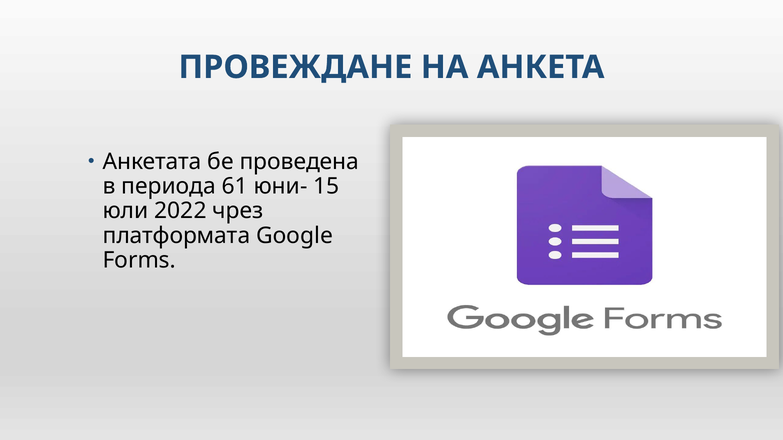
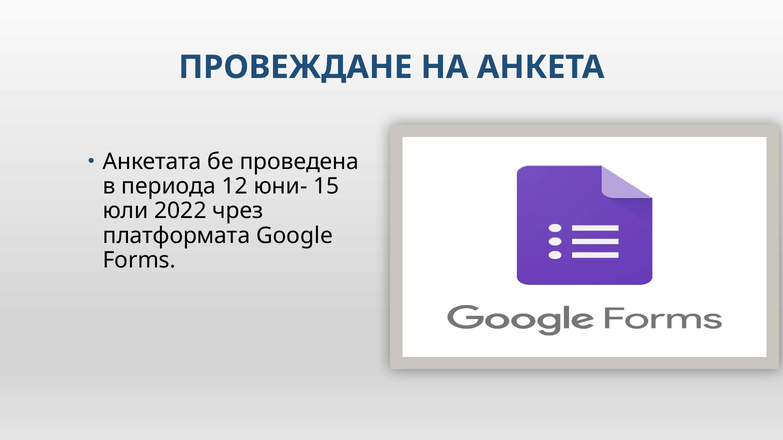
61: 61 -> 12
